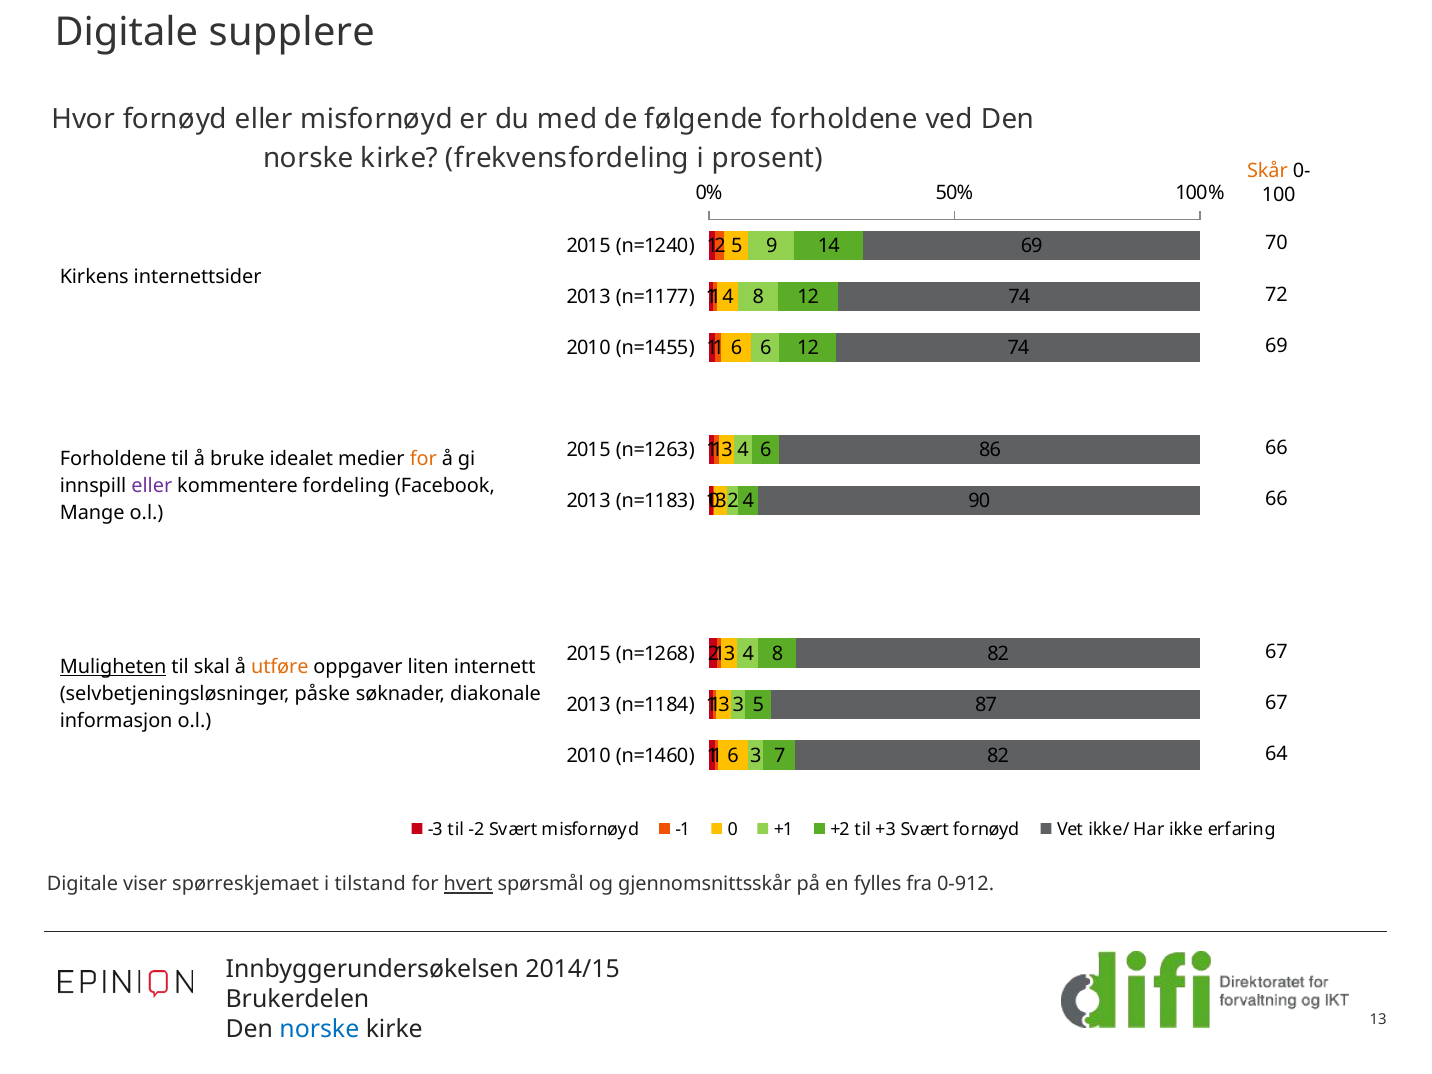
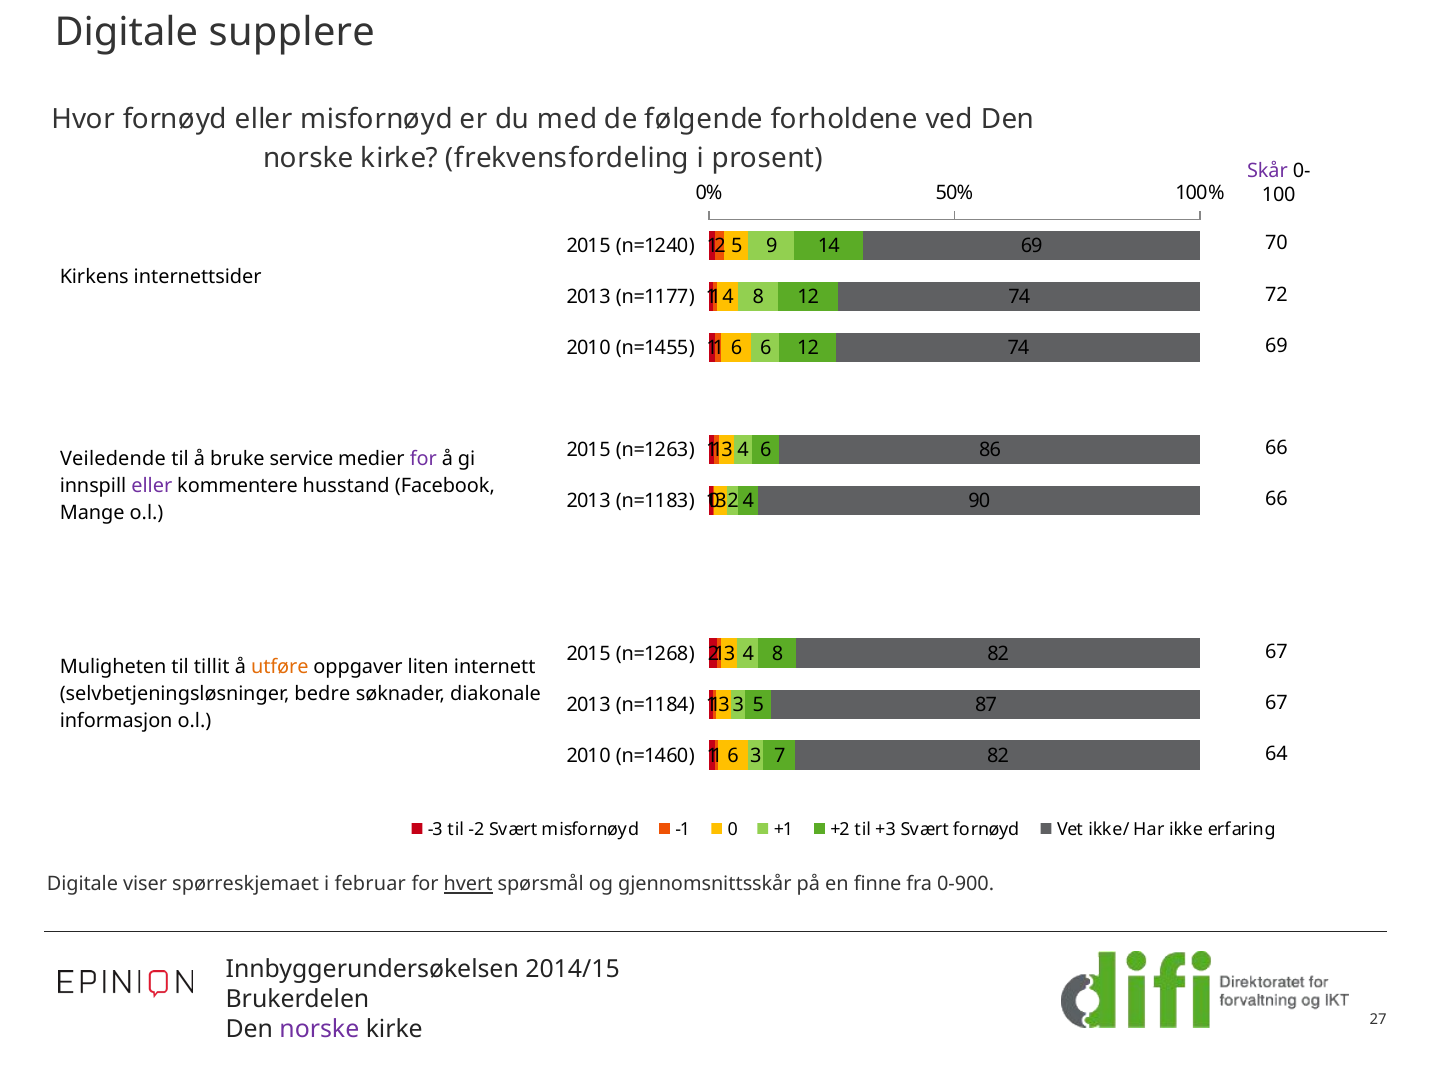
Skår colour: orange -> purple
Forholdene at (113, 459): Forholdene -> Veiledende
idealet: idealet -> service
for at (423, 459) colour: orange -> purple
fordeling: fordeling -> husstand
Muligheten underline: present -> none
skal: skal -> tillit
påske: påske -> bedre
tilstand: tilstand -> februar
fylles: fylles -> finne
0-912: 0-912 -> 0-900
norske at (319, 1029) colour: blue -> purple
13: 13 -> 27
